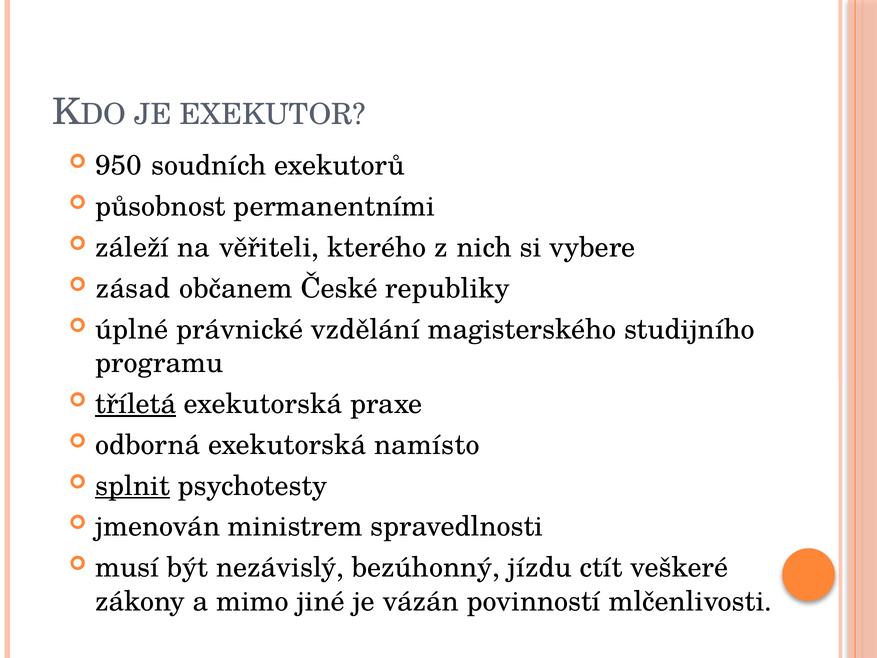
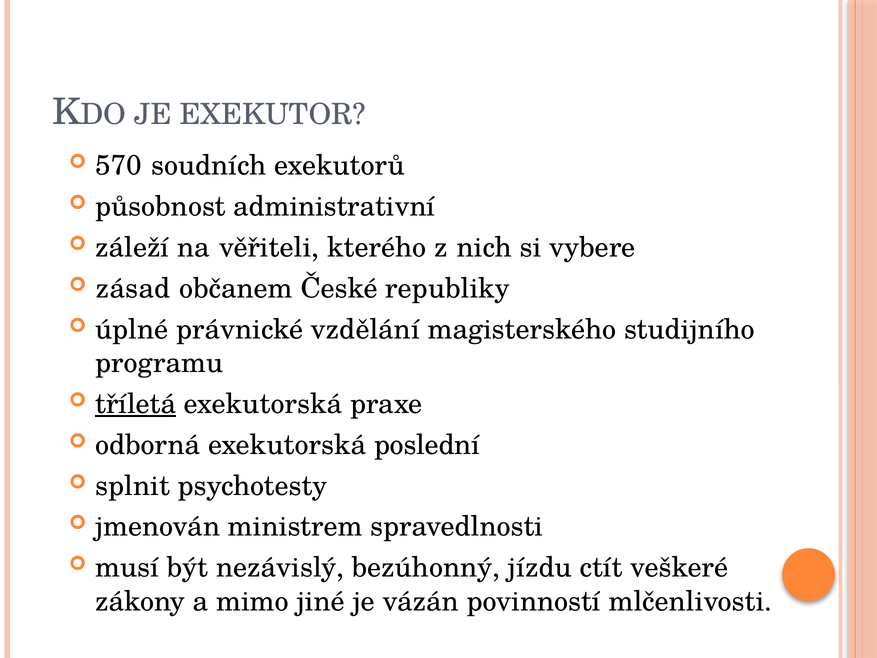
950: 950 -> 570
permanentními: permanentními -> administrativní
namísto: namísto -> poslední
splnit underline: present -> none
